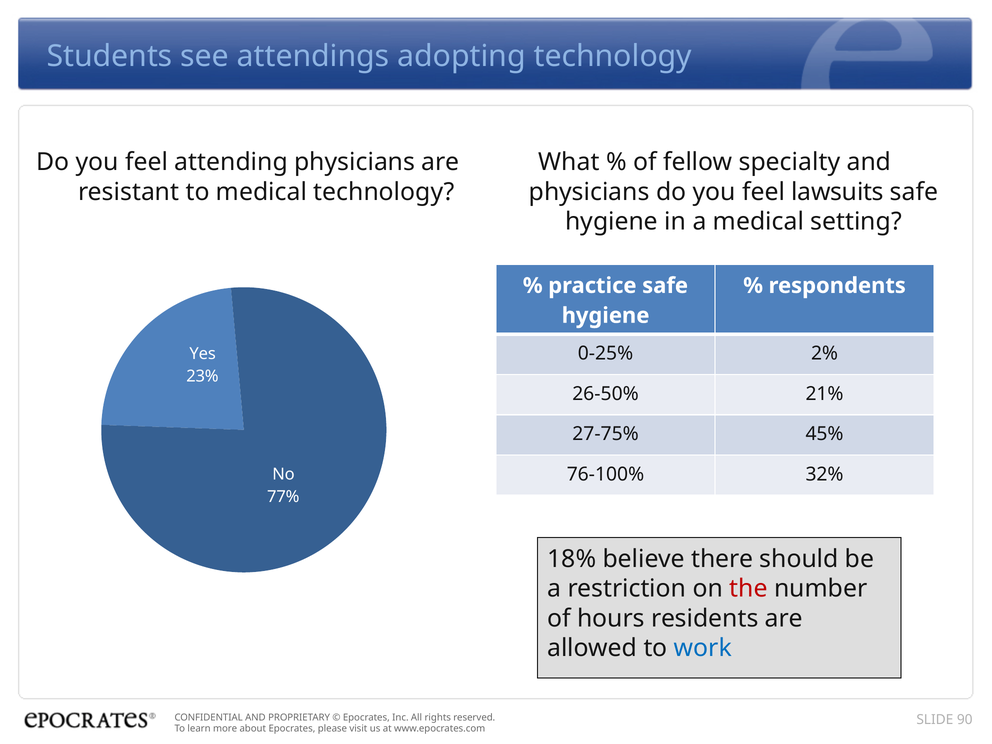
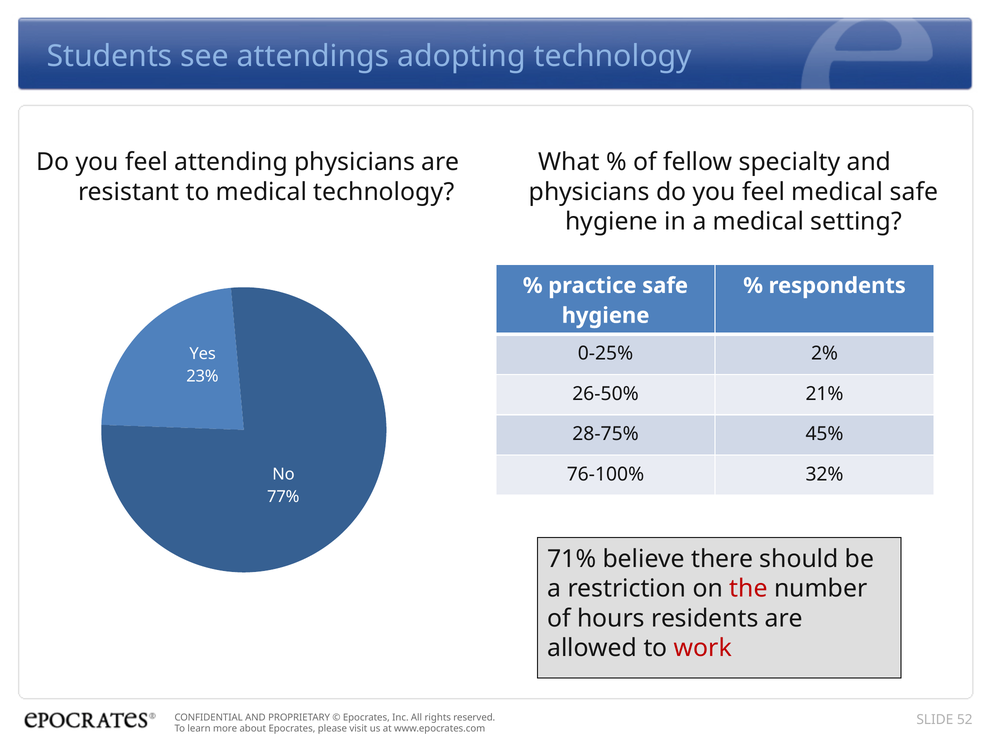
feel lawsuits: lawsuits -> medical
27-75%: 27-75% -> 28-75%
18%: 18% -> 71%
work colour: blue -> red
90: 90 -> 52
